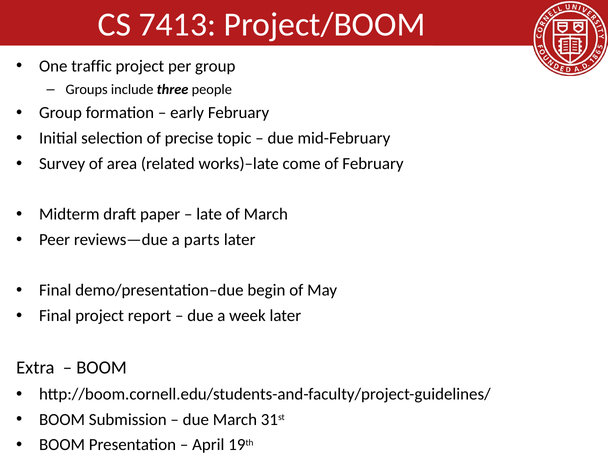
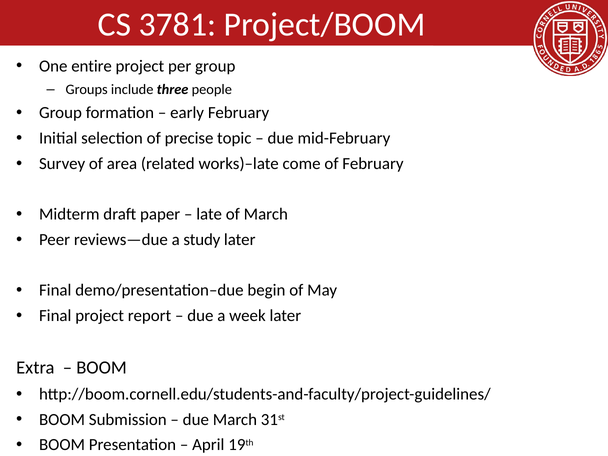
7413: 7413 -> 3781
traffic: traffic -> entire
parts: parts -> study
